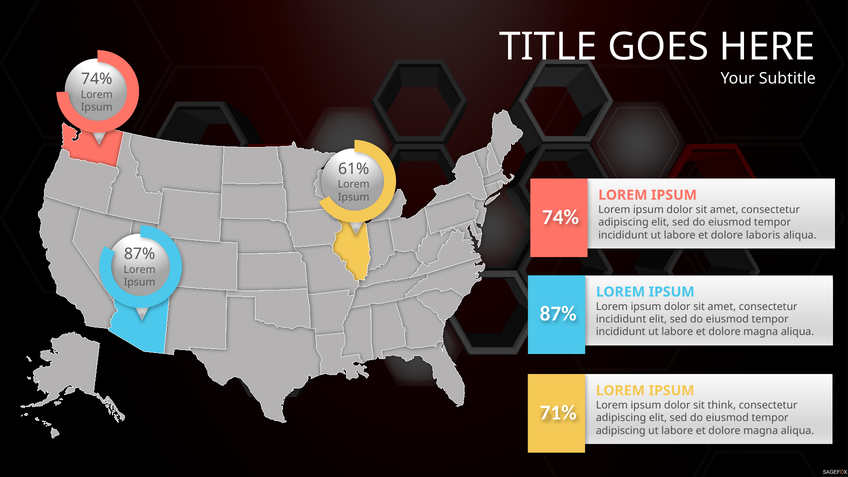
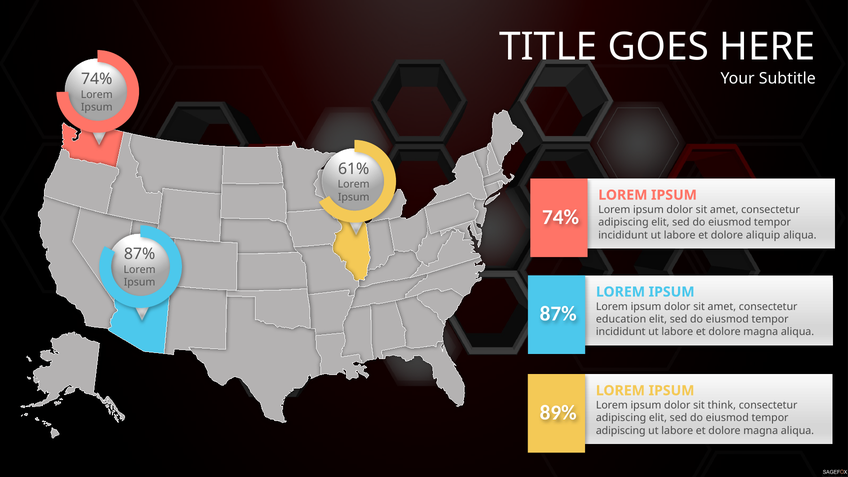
laboris: laboris -> aliquip
incididunt at (621, 319): incididunt -> education
71%: 71% -> 89%
